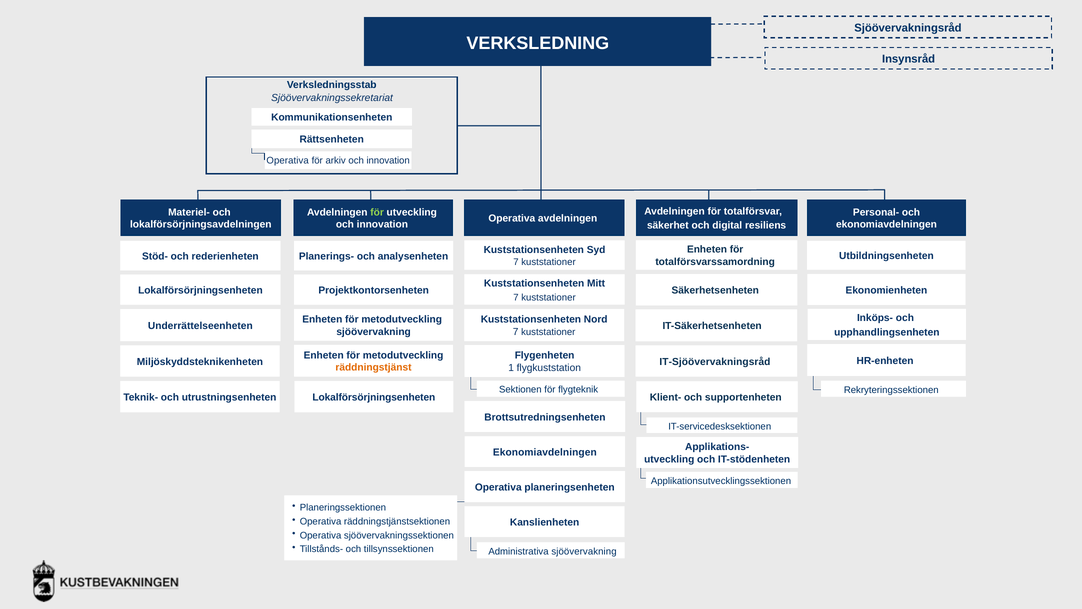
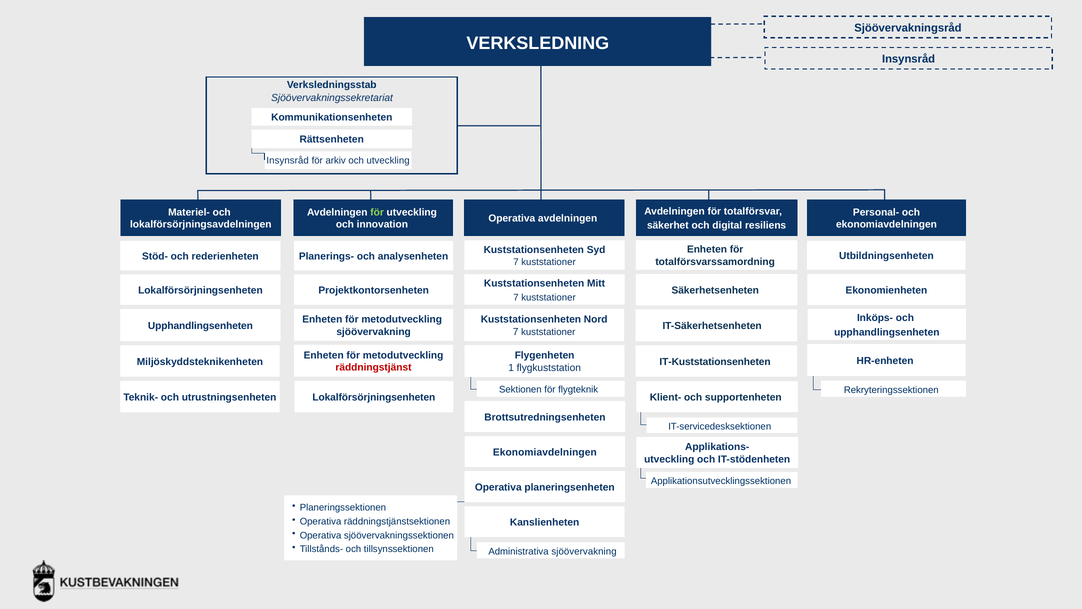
Operativa at (288, 160): Operativa -> Insynsråd
arkiv och innovation: innovation -> utveckling
Underrättelseenheten at (200, 326): Underrättelseenheten -> Upphandlingsenheten
IT-Sjöövervakningsråd: IT-Sjöövervakningsråd -> IT-Kuststationsenheten
räddningstjänst colour: orange -> red
